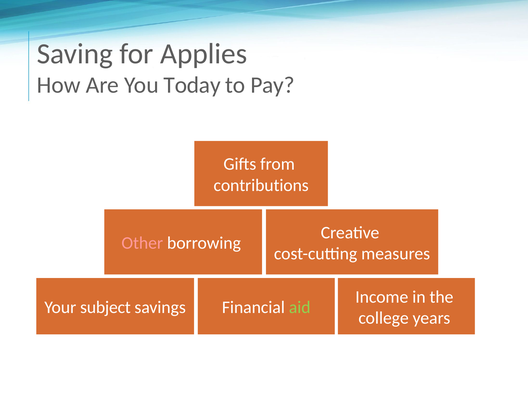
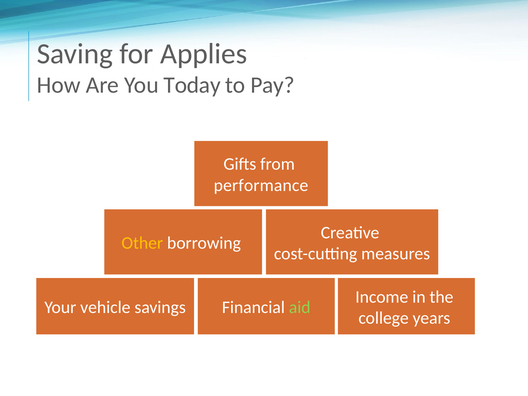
contributions: contributions -> performance
Other colour: pink -> yellow
subject: subject -> vehicle
